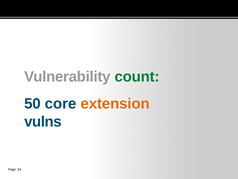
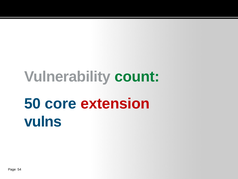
extension colour: orange -> red
